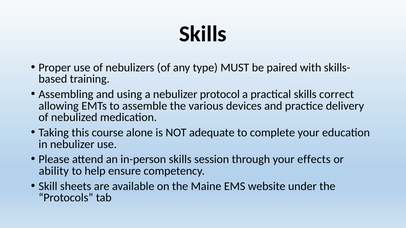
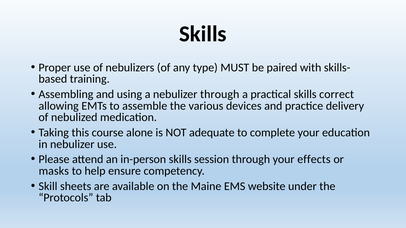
nebulizer protocol: protocol -> through
ability: ability -> masks
